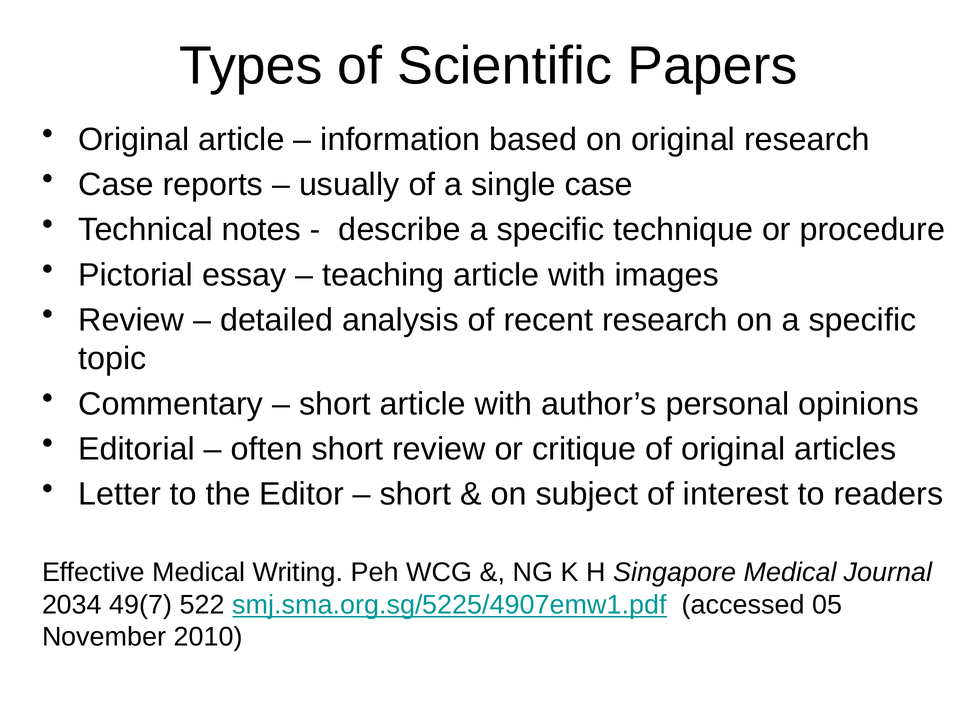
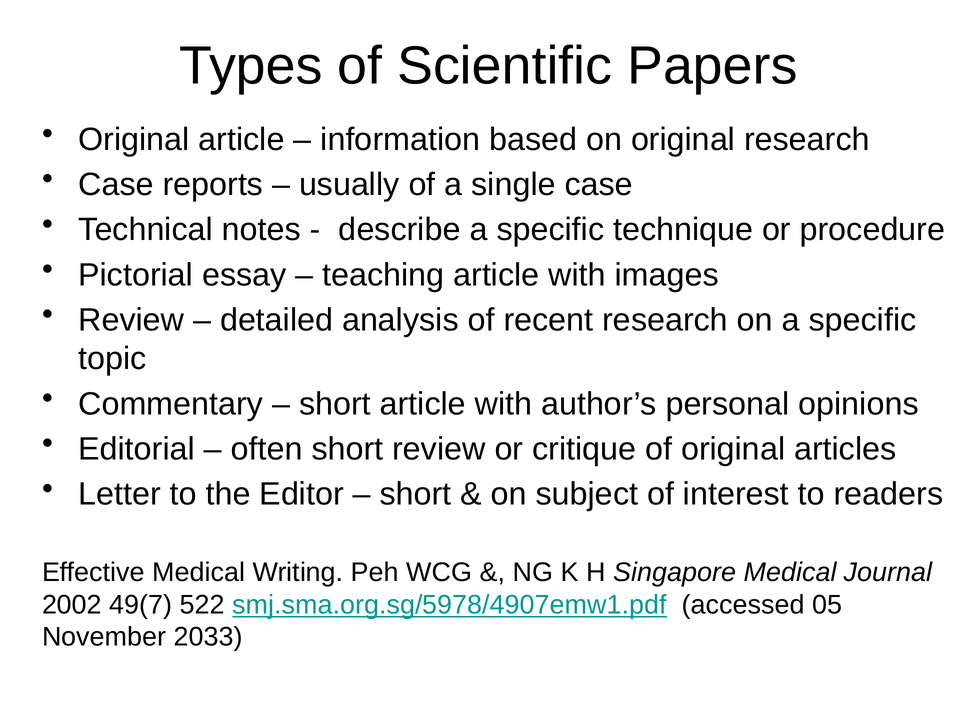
2034: 2034 -> 2002
smj.sma.org.sg/5225/4907emw1.pdf: smj.sma.org.sg/5225/4907emw1.pdf -> smj.sma.org.sg/5978/4907emw1.pdf
2010: 2010 -> 2033
